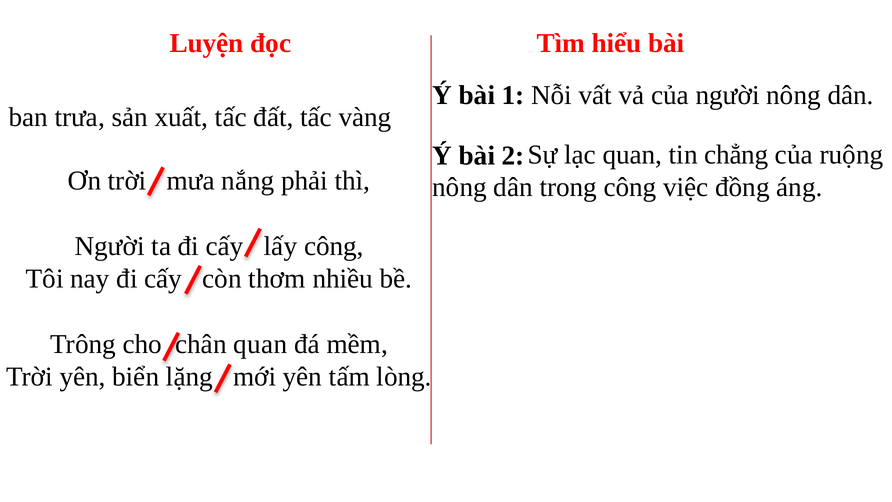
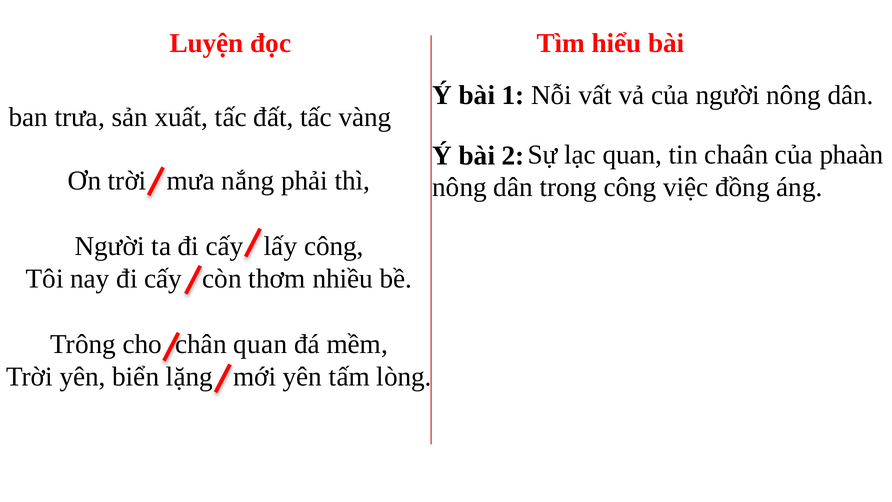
chẳng: chẳng -> chaân
ruộng: ruộng -> phaàn
